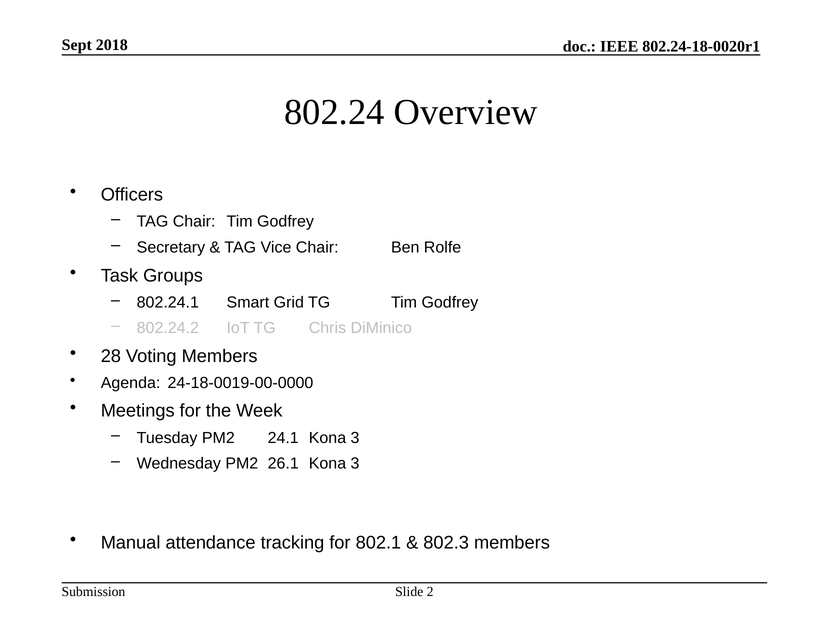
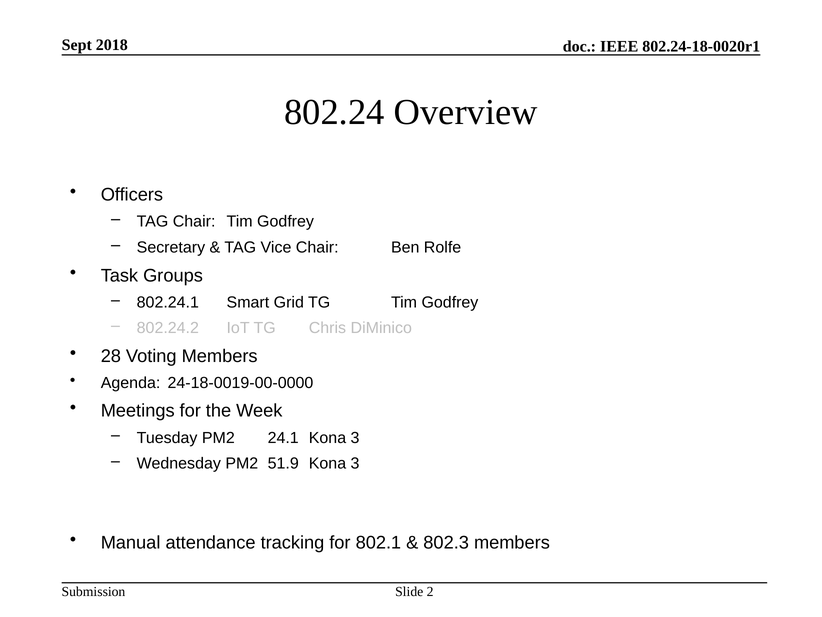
26.1: 26.1 -> 51.9
